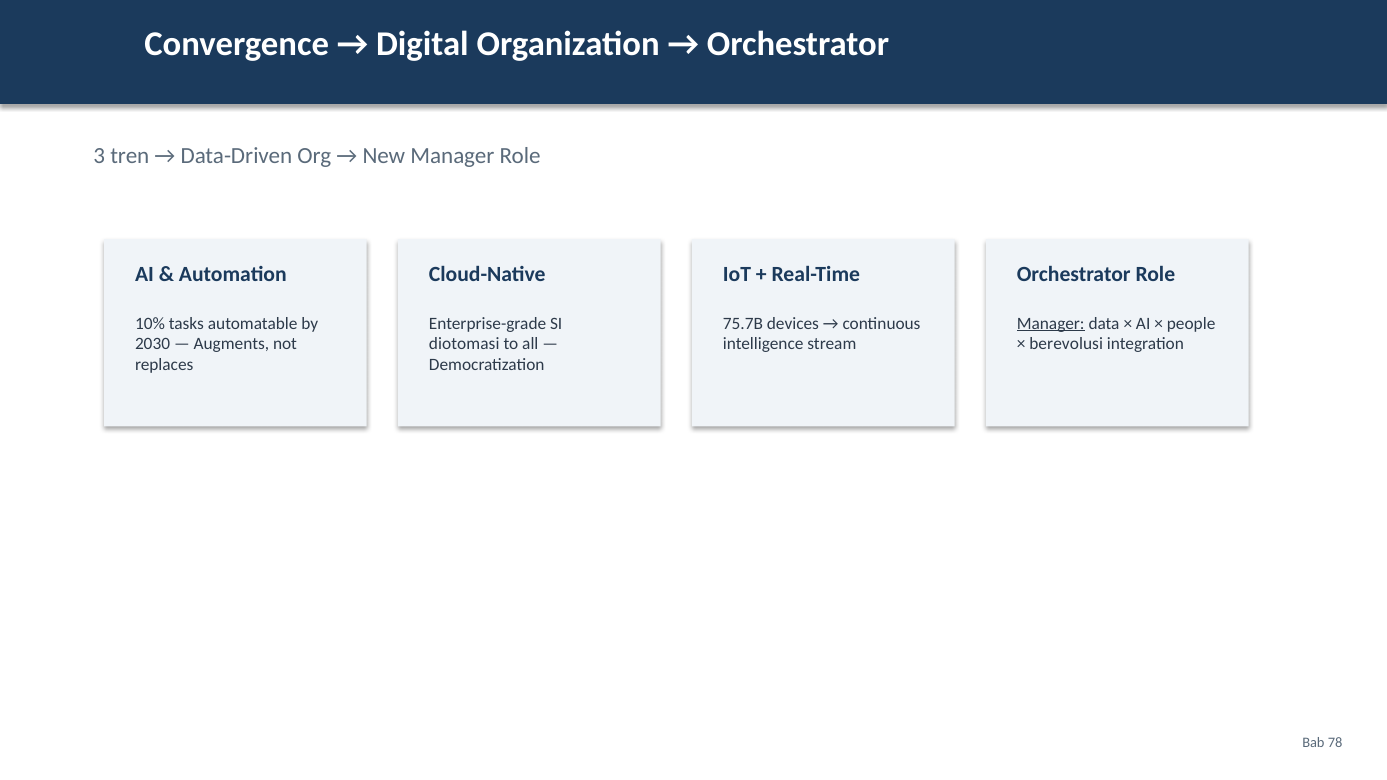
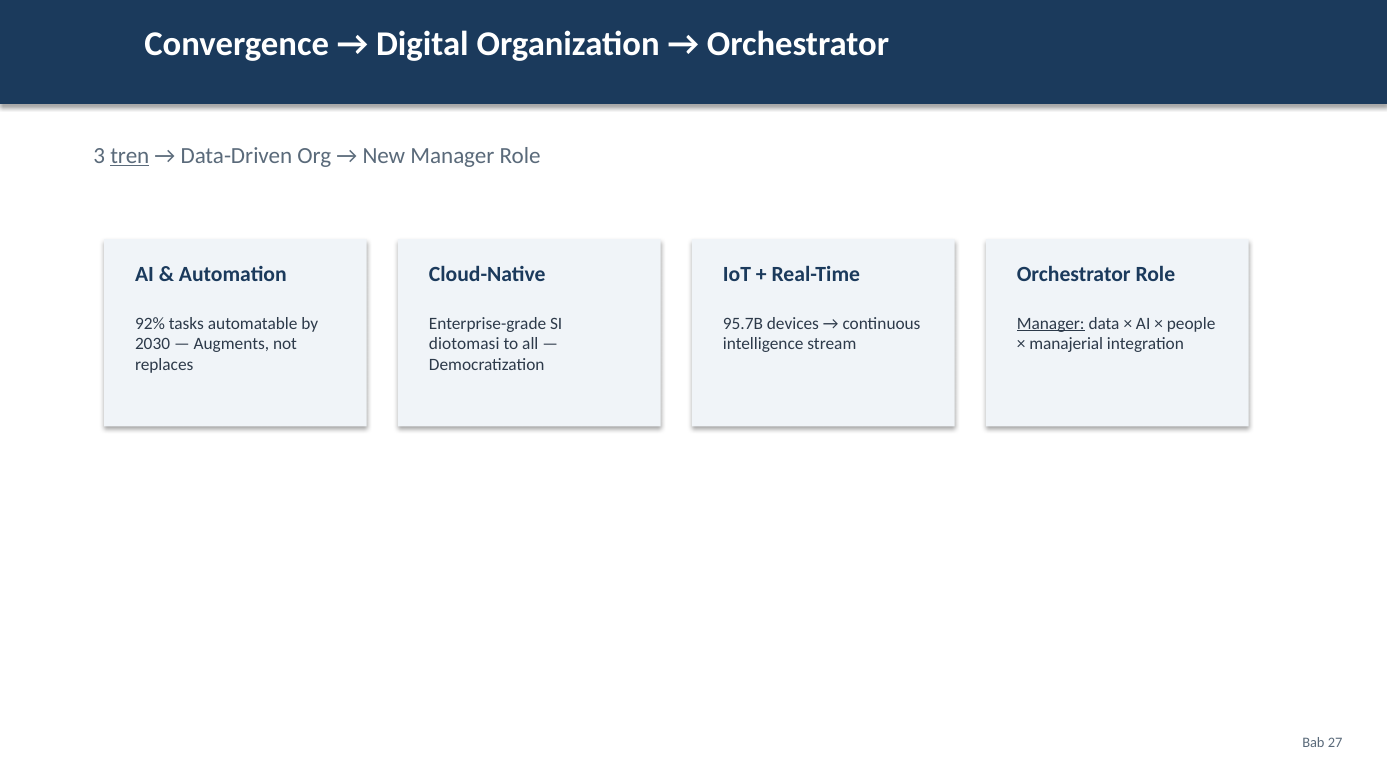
tren underline: none -> present
10%: 10% -> 92%
75.7B: 75.7B -> 95.7B
berevolusi: berevolusi -> manajerial
78: 78 -> 27
